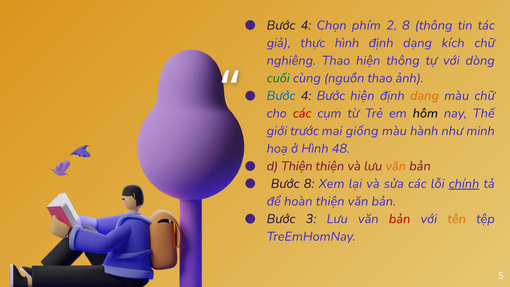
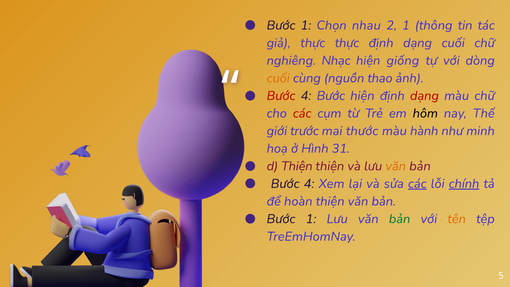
4 at (306, 25): 4 -> 1
phím: phím -> nhau
2 8: 8 -> 1
thực hình: hình -> thực
dạng kích: kích -> cuối
nghiêng Thao: Thao -> Nhạc
hiện thông: thông -> giống
cuối at (278, 78) colour: green -> orange
Bước at (281, 96) colour: blue -> red
dạng at (424, 96) colour: orange -> red
giống: giống -> thước
48: 48 -> 31
8 at (309, 184): 8 -> 4
các at (417, 184) underline: none -> present
3 at (311, 219): 3 -> 1
bản at (400, 219) colour: red -> green
